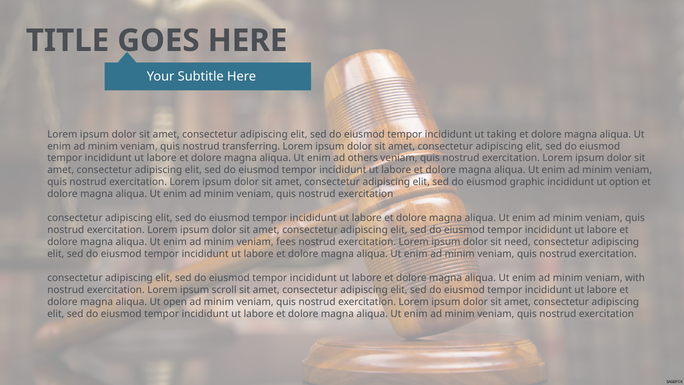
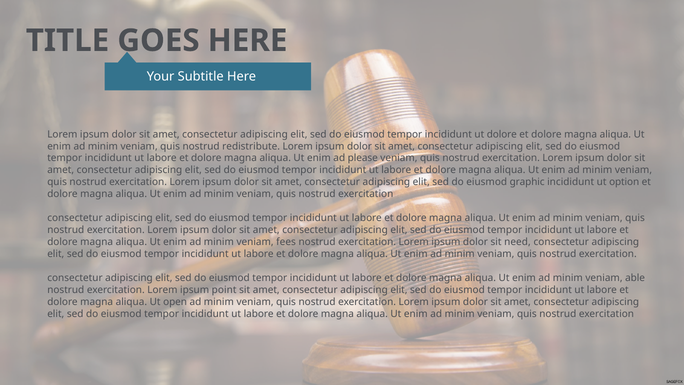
ut taking: taking -> dolore
transferring: transferring -> redistribute
others: others -> please
with: with -> able
scroll: scroll -> point
